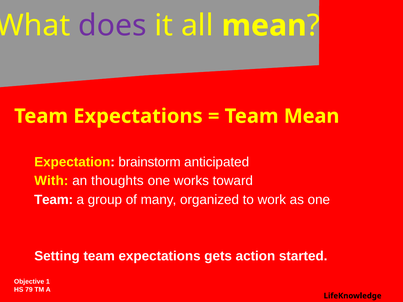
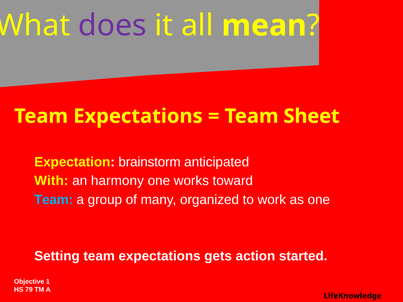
Team Mean: Mean -> Sheet
thoughts: thoughts -> harmony
Team at (54, 200) colour: white -> light blue
